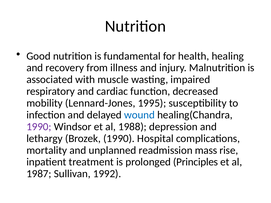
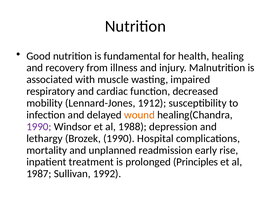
1995: 1995 -> 1912
wound colour: blue -> orange
mass: mass -> early
